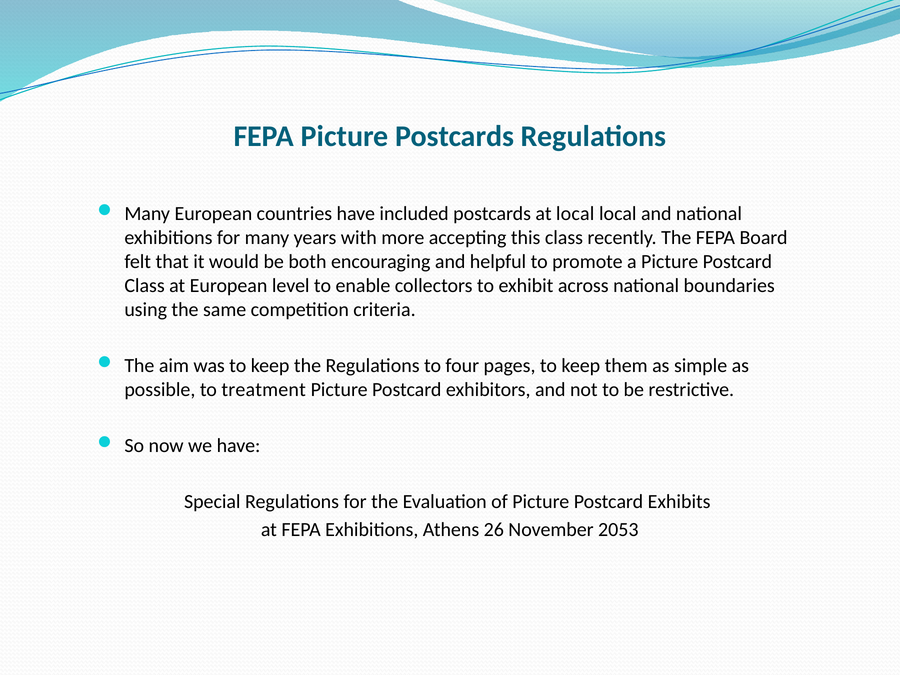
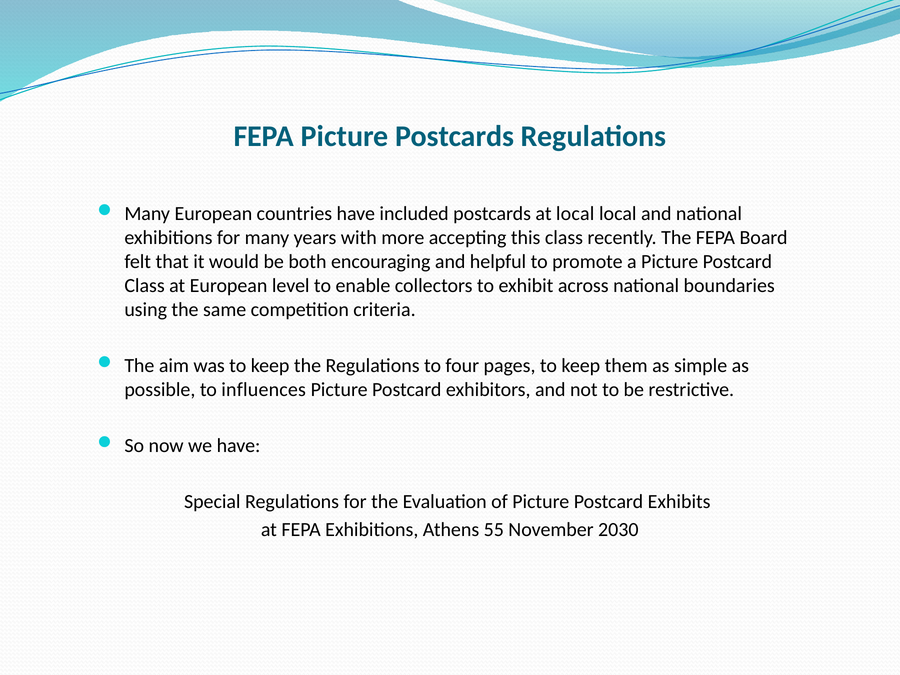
treatment: treatment -> influences
26: 26 -> 55
2053: 2053 -> 2030
